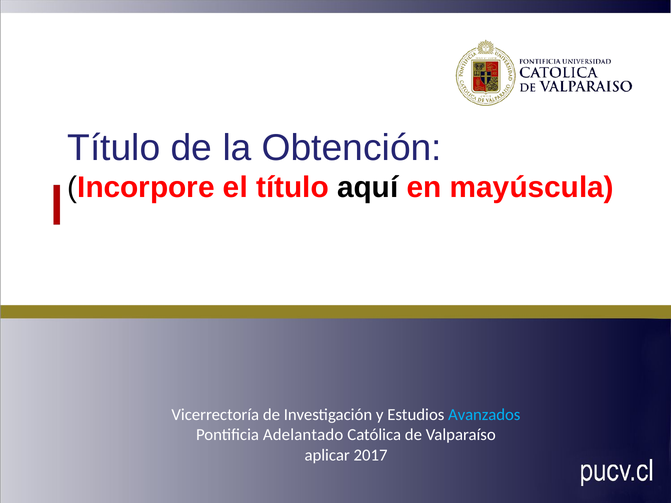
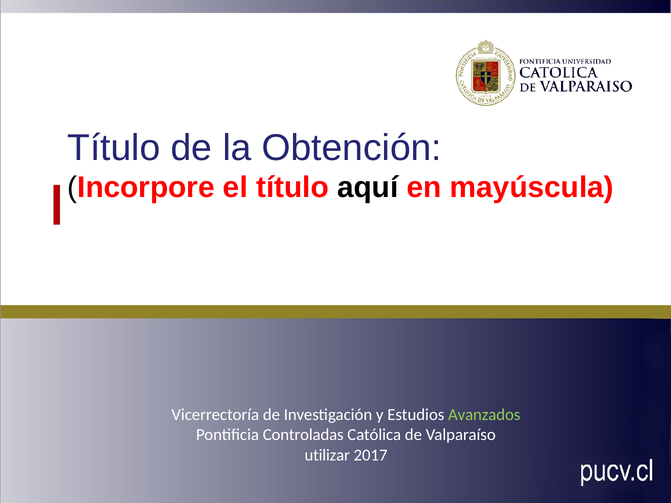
Avanzados colour: light blue -> light green
Adelantado: Adelantado -> Controladas
aplicar: aplicar -> utilizar
